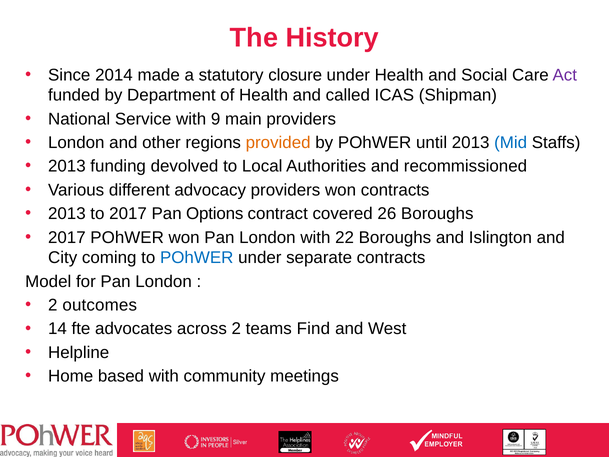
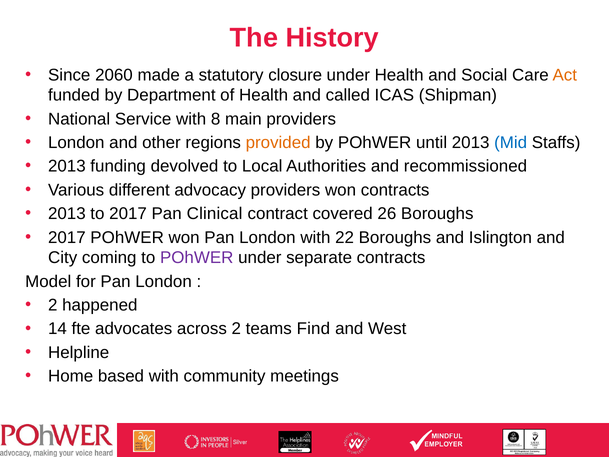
2014: 2014 -> 2060
Act colour: purple -> orange
9: 9 -> 8
Options: Options -> Clinical
POhWER at (197, 258) colour: blue -> purple
outcomes: outcomes -> happened
